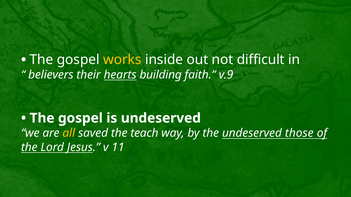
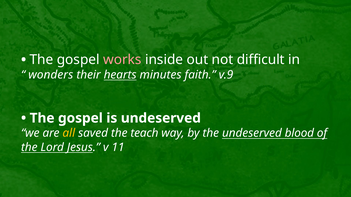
works colour: yellow -> pink
believers: believers -> wonders
building: building -> minutes
those: those -> blood
